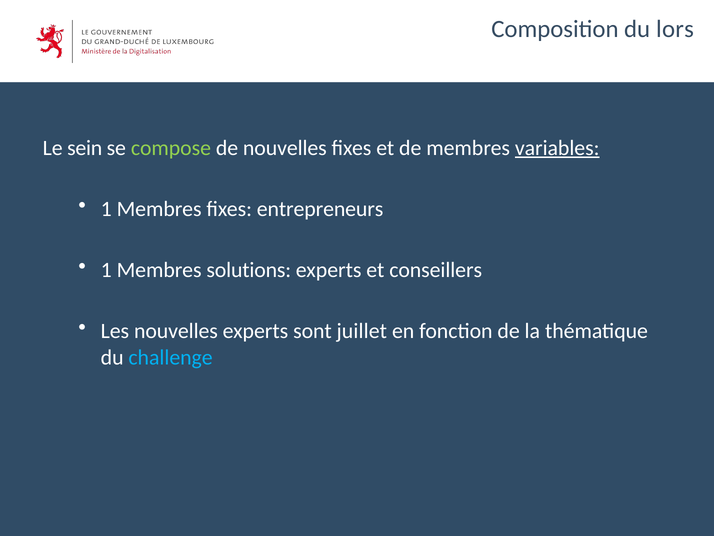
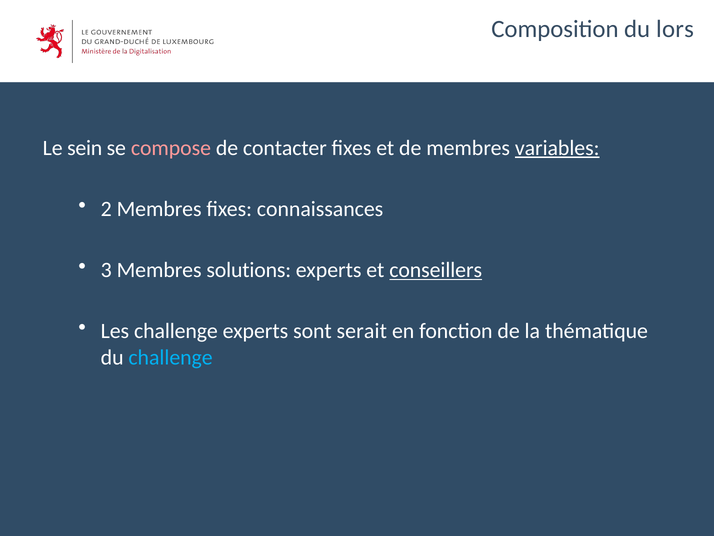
compose colour: light green -> pink
de nouvelles: nouvelles -> contacter
1 at (106, 209): 1 -> 2
entrepreneurs: entrepreneurs -> connaissances
1 at (106, 270): 1 -> 3
conseillers underline: none -> present
Les nouvelles: nouvelles -> challenge
juillet: juillet -> serait
